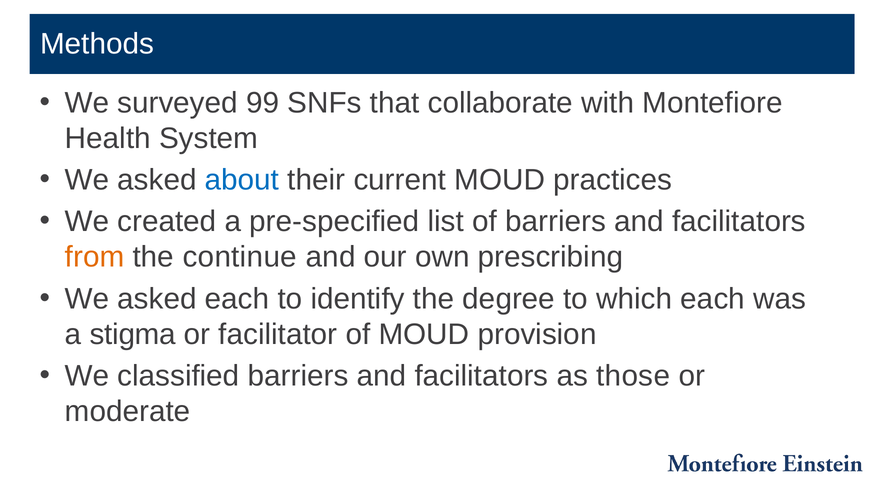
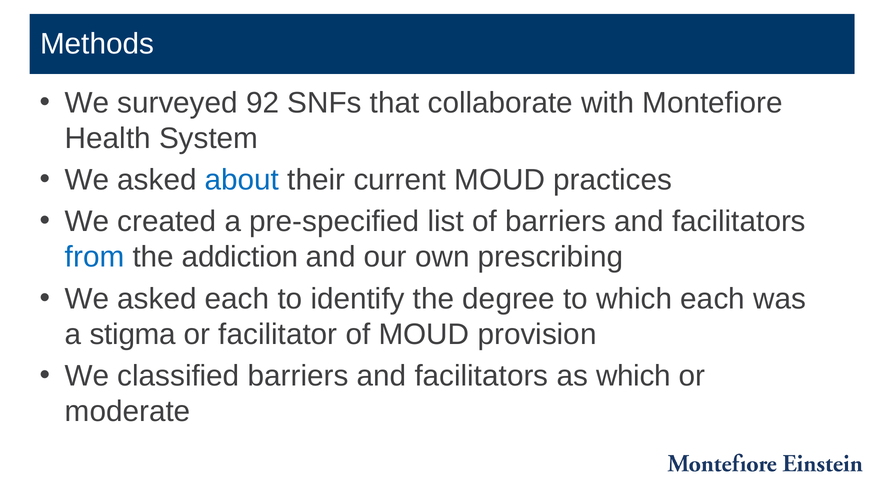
99: 99 -> 92
from colour: orange -> blue
continue: continue -> addiction
as those: those -> which
